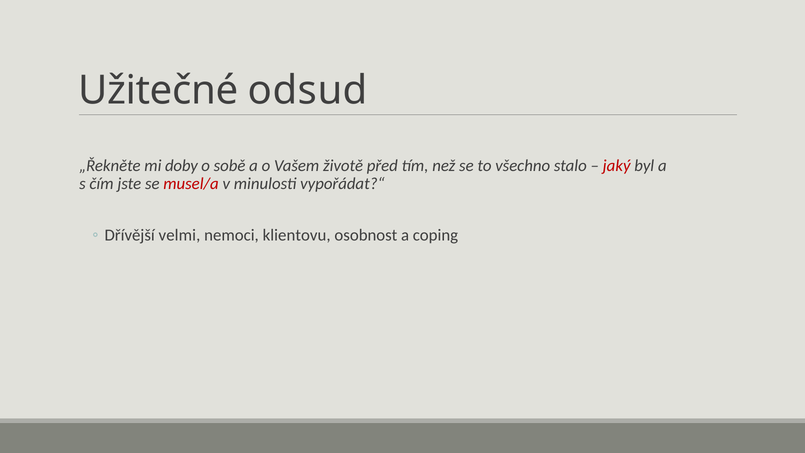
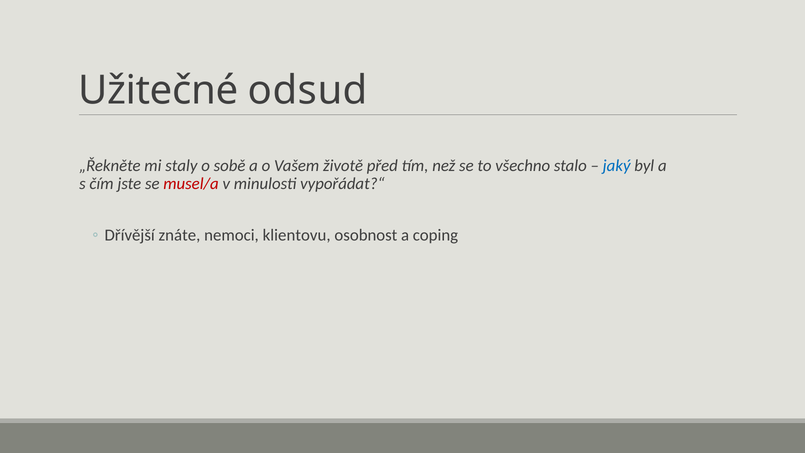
doby: doby -> staly
jaký colour: red -> blue
velmi: velmi -> znáte
